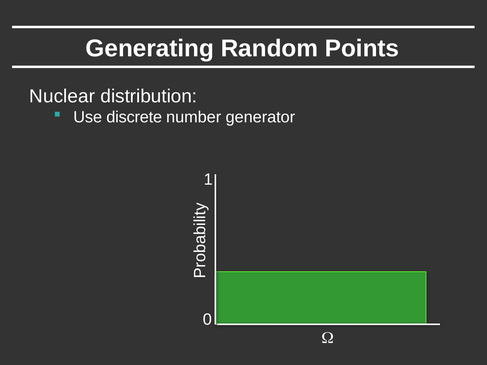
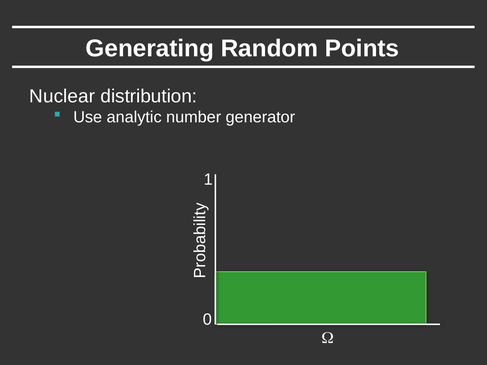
discrete: discrete -> analytic
